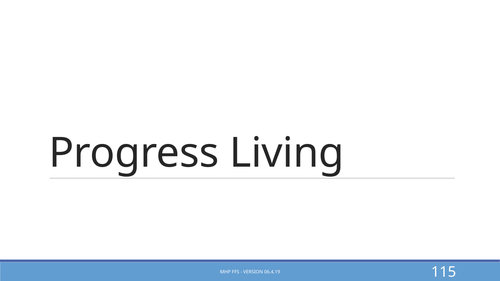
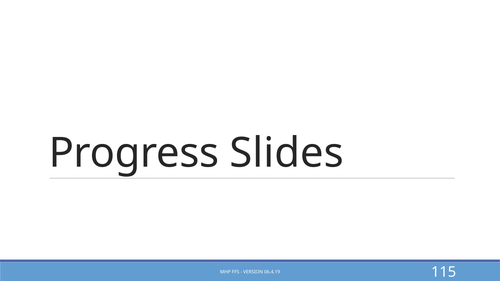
Living: Living -> Slides
